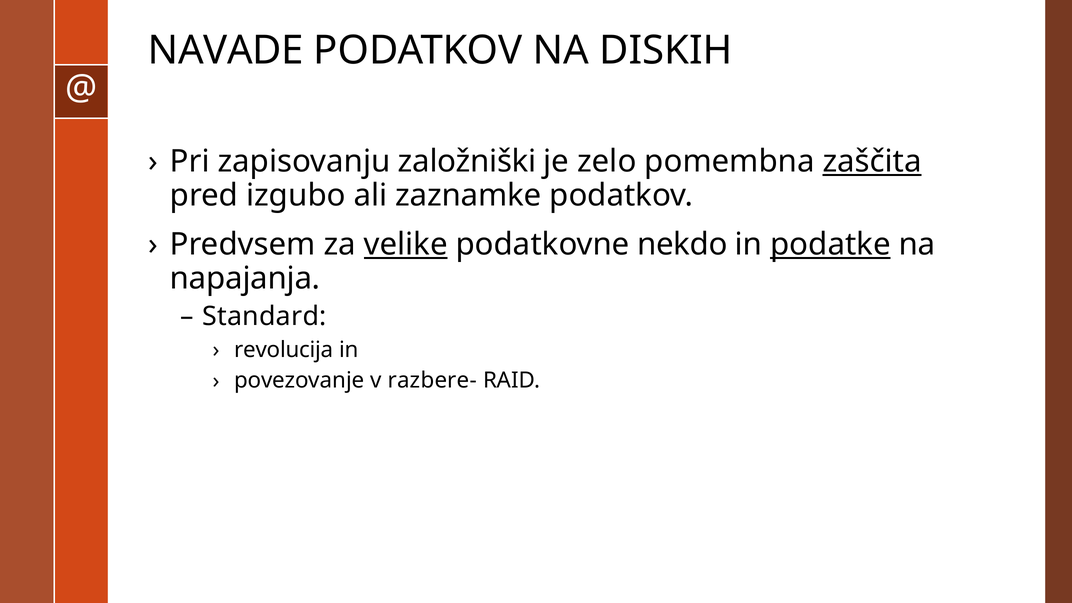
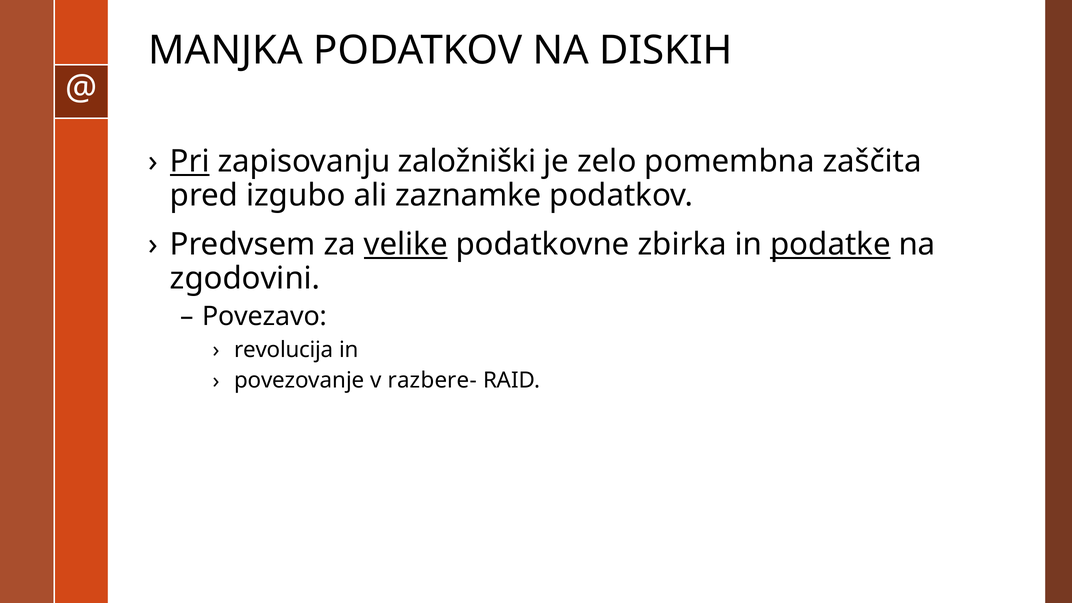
NAVADE: NAVADE -> MANJKA
Pri underline: none -> present
zaščita underline: present -> none
nekdo: nekdo -> zbirka
napajanja: napajanja -> zgodovini
Standard: Standard -> Povezavo
